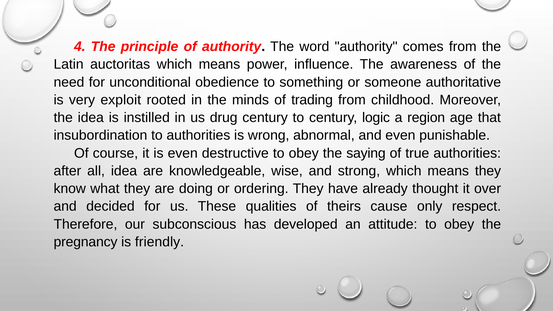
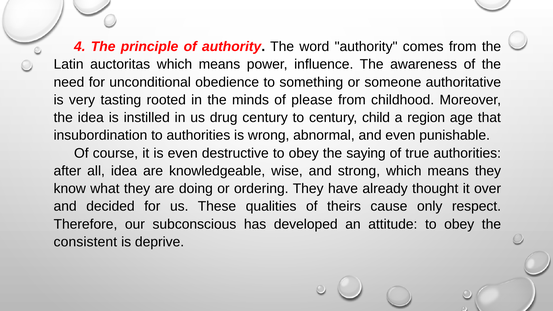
exploit: exploit -> tasting
trading: trading -> please
logic: logic -> child
pregnancy: pregnancy -> consistent
friendly: friendly -> deprive
